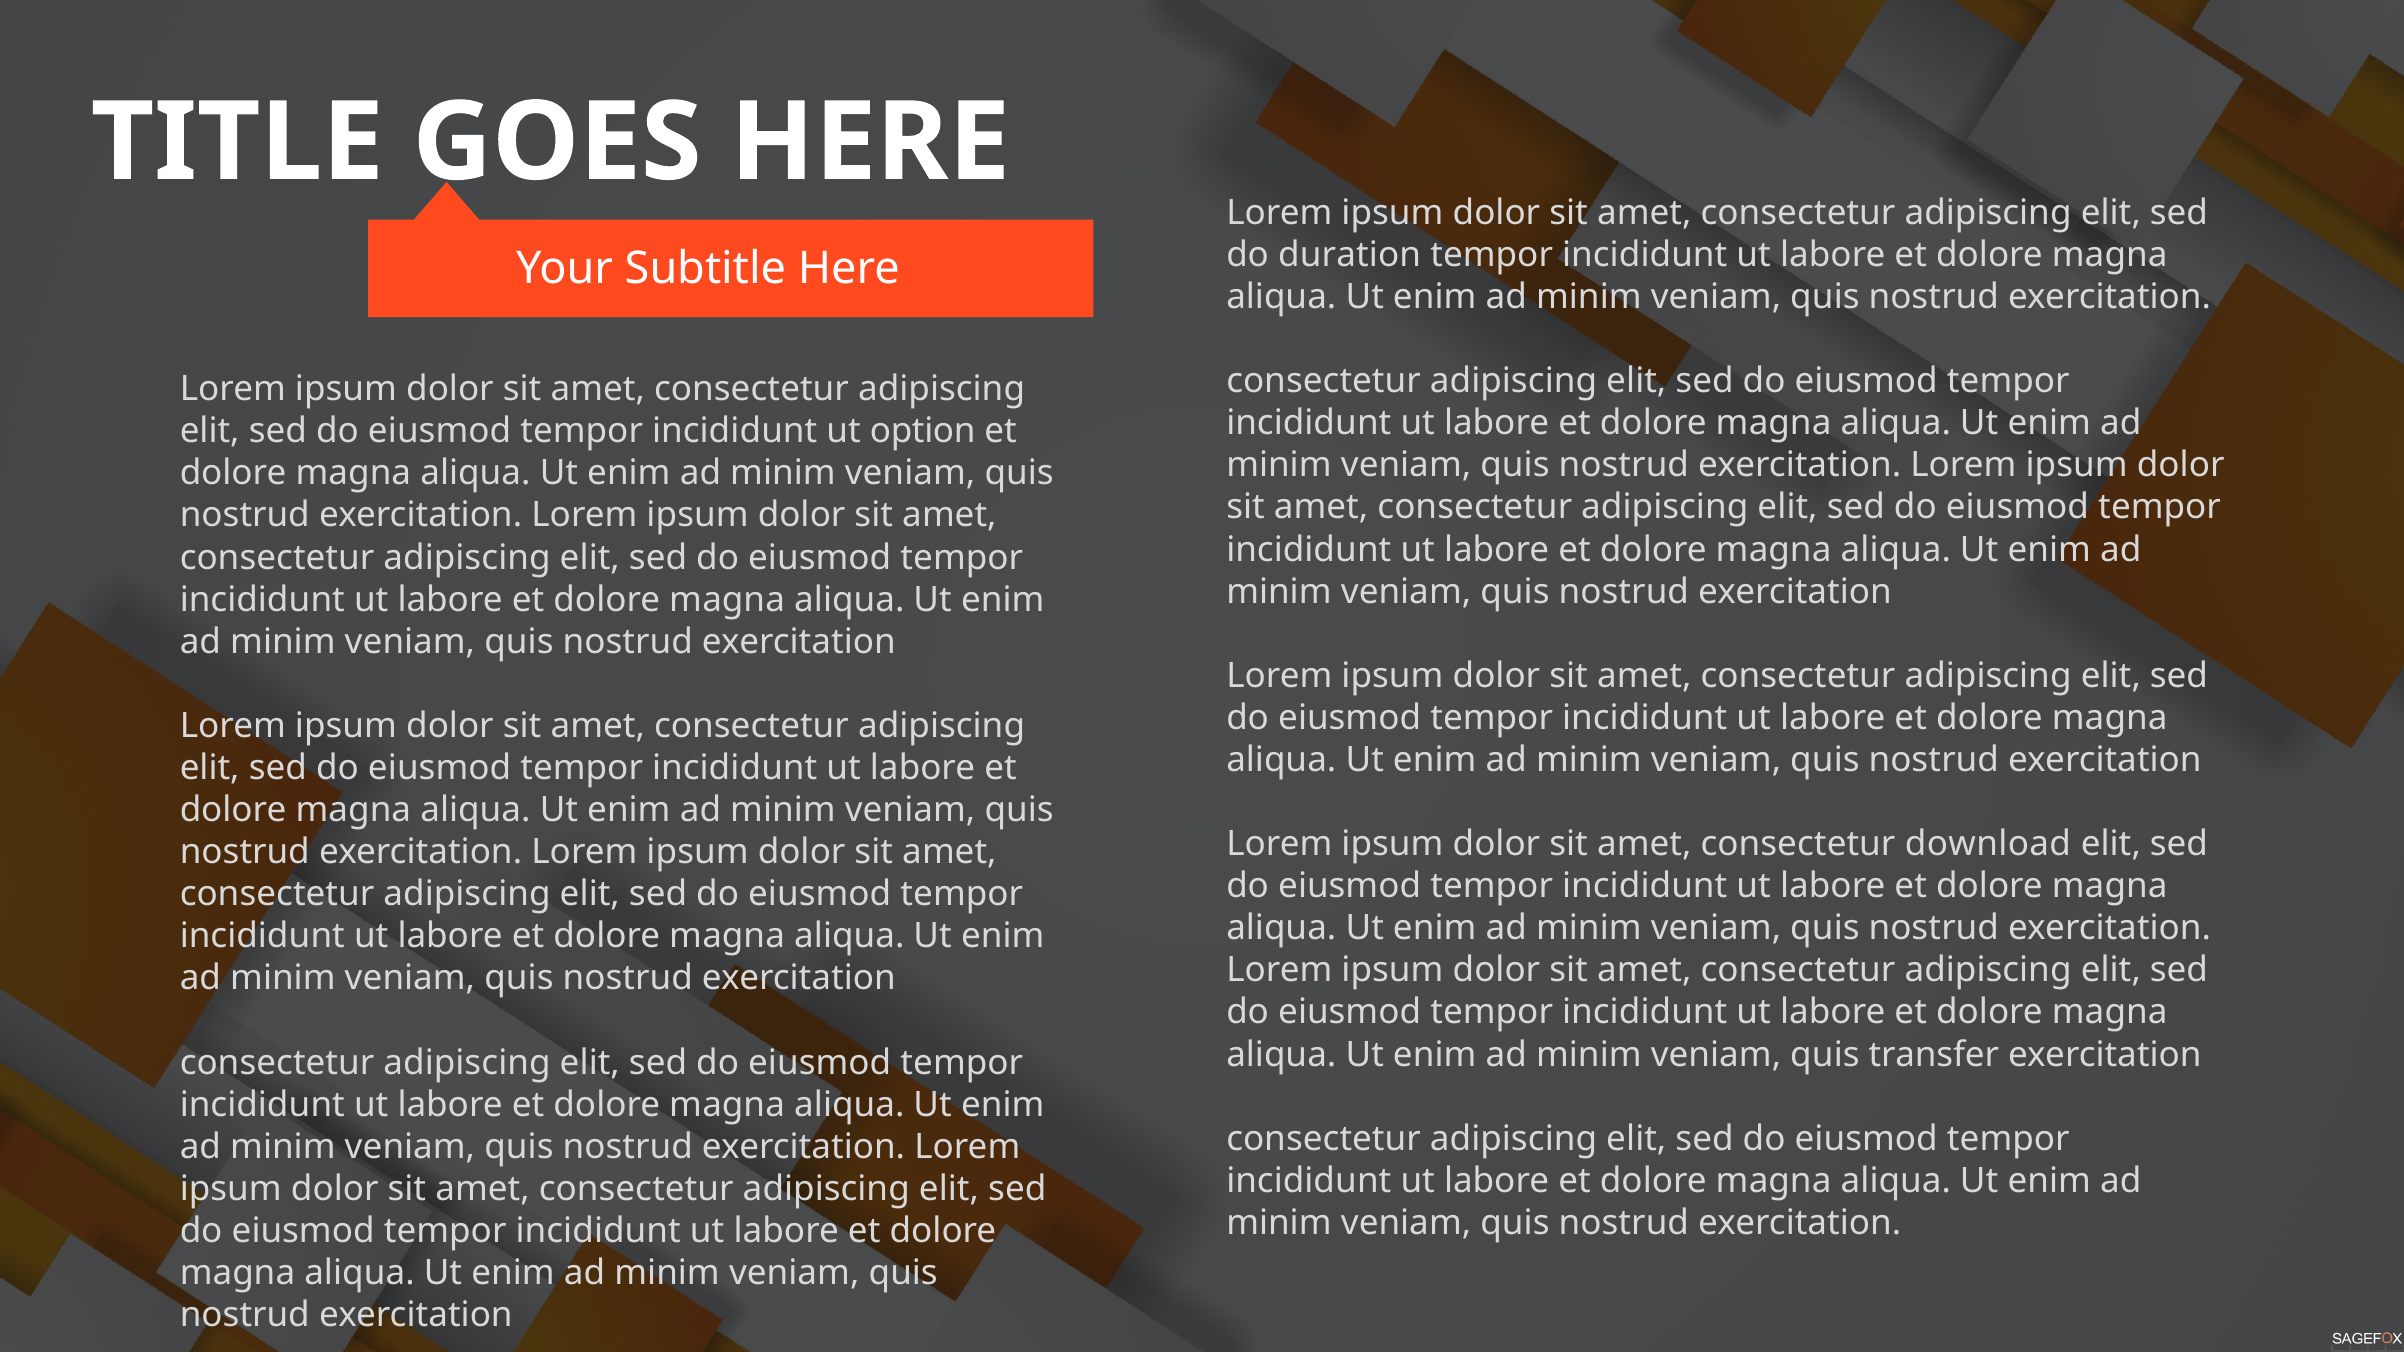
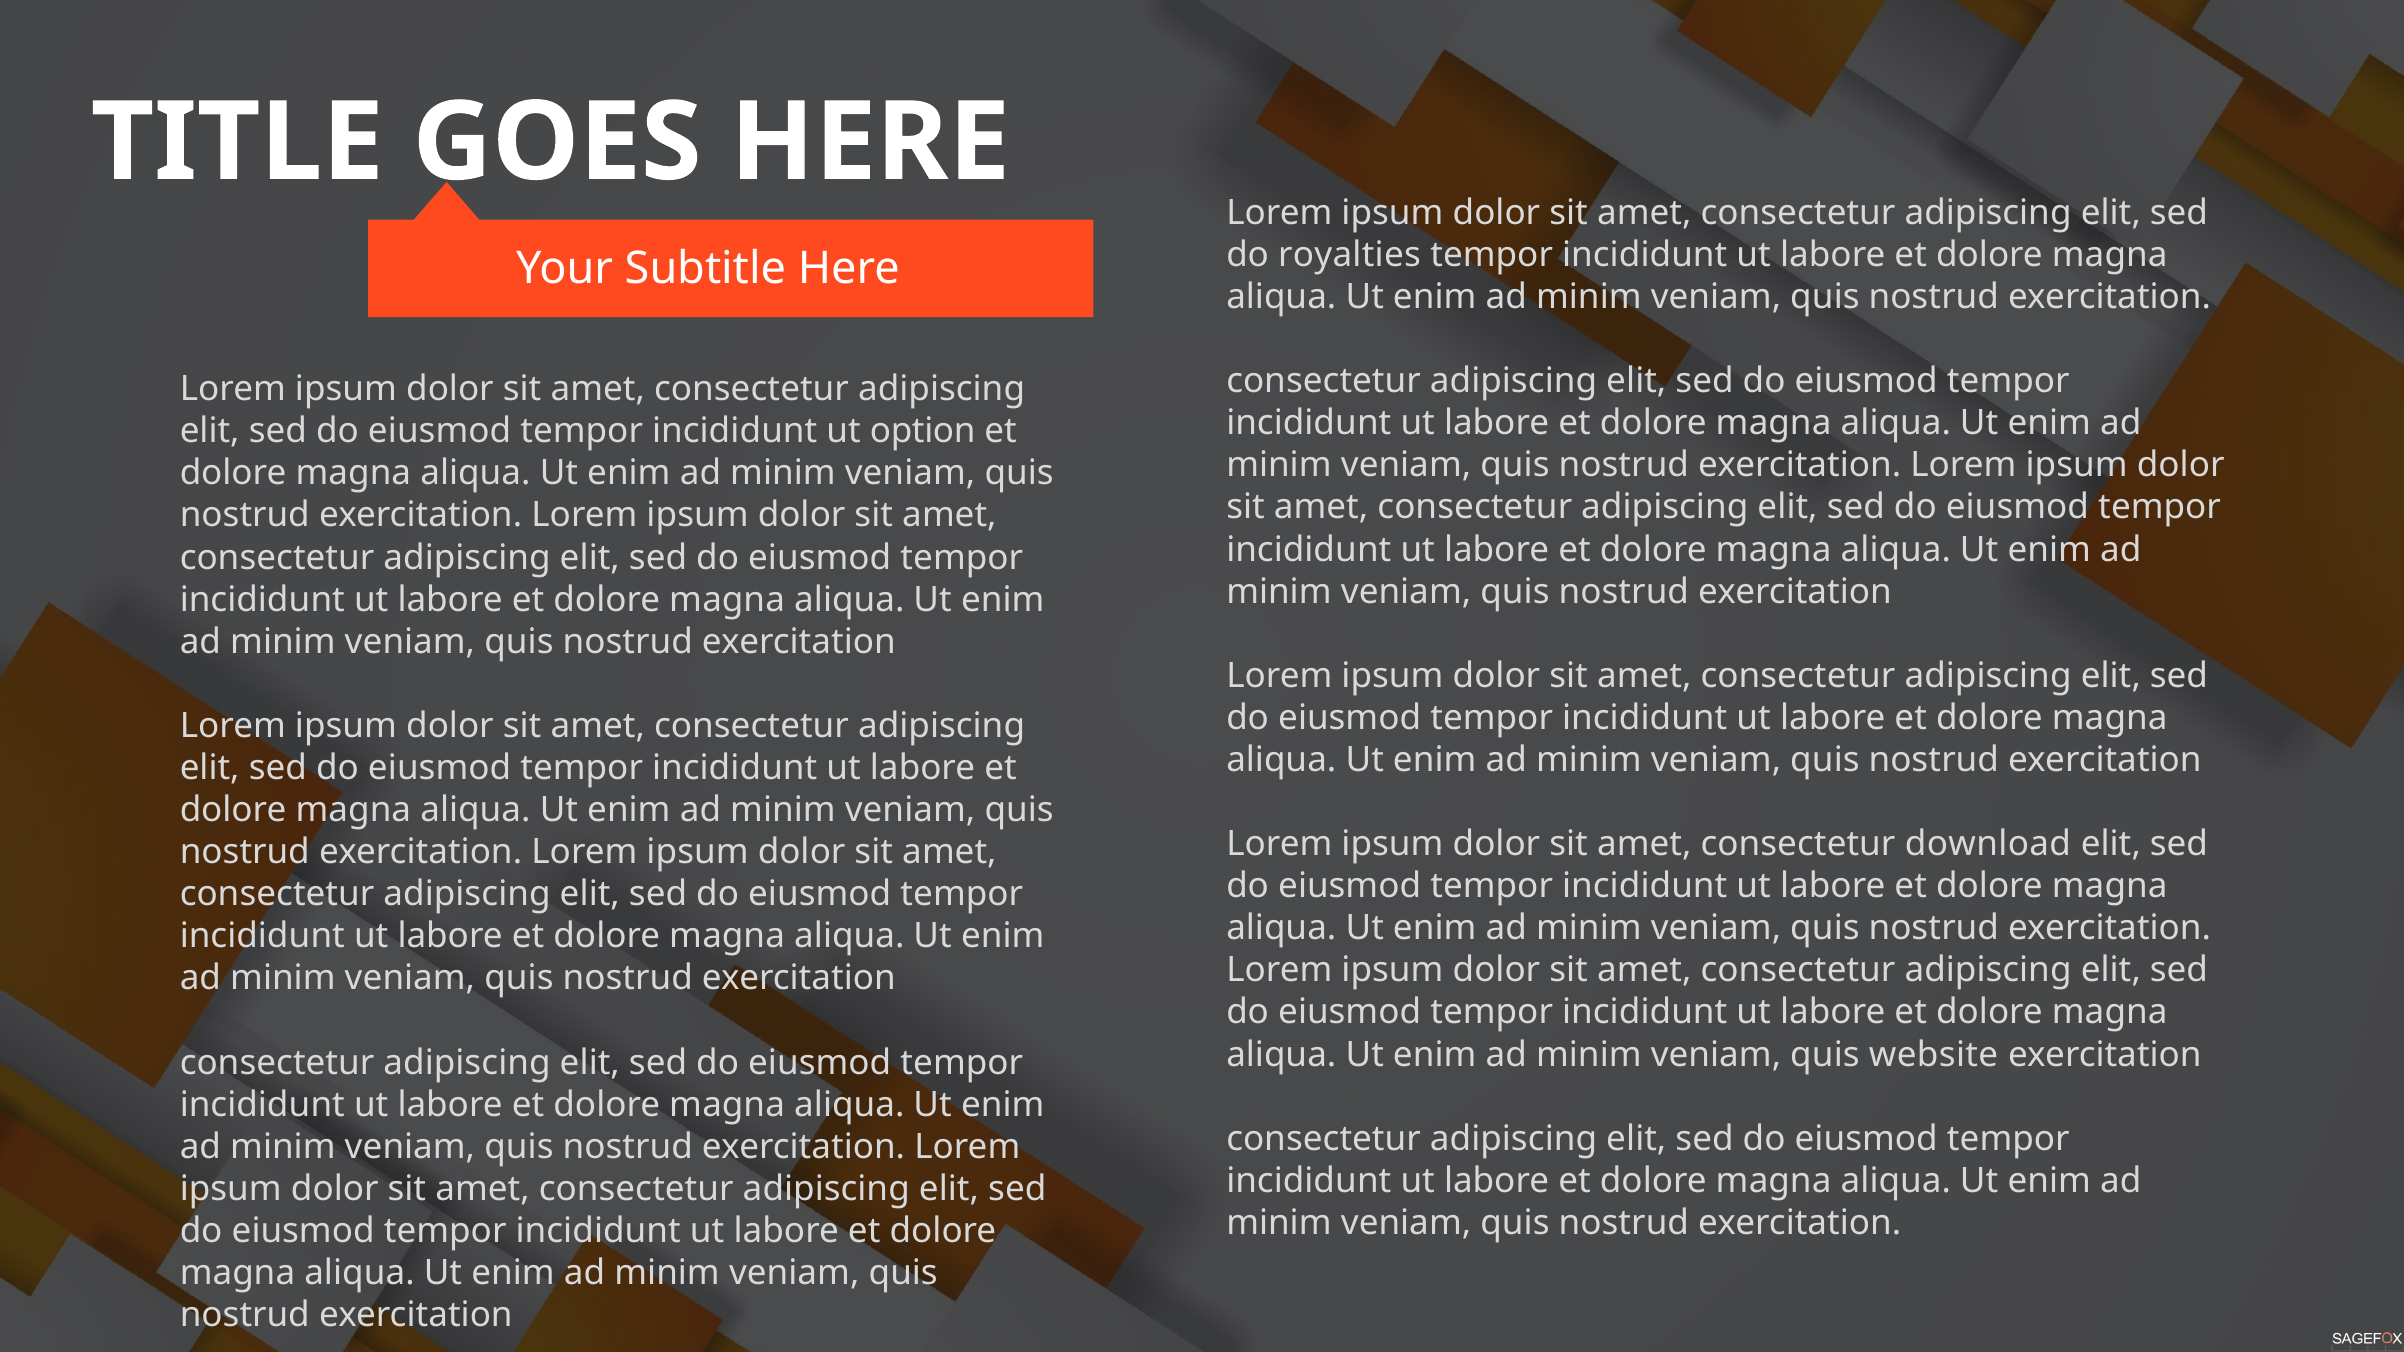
duration: duration -> royalties
transfer: transfer -> website
